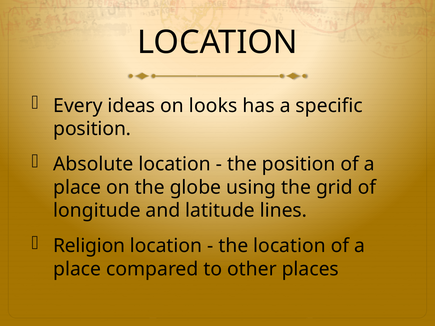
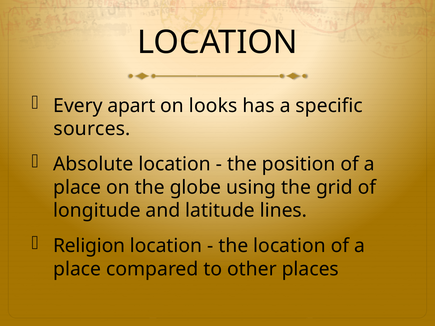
ideas: ideas -> apart
position at (92, 129): position -> sources
